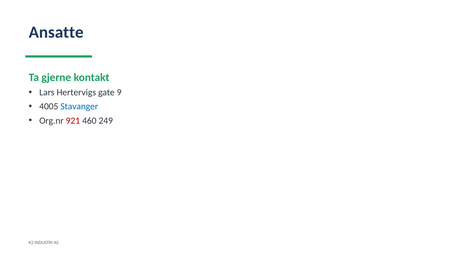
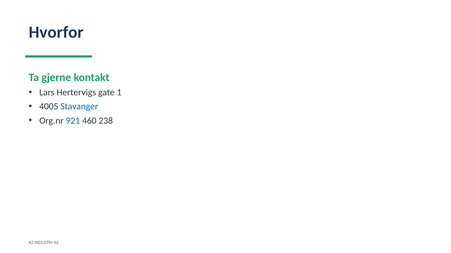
Ansatte: Ansatte -> Hvorfor
9: 9 -> 1
921 colour: red -> blue
249: 249 -> 238
